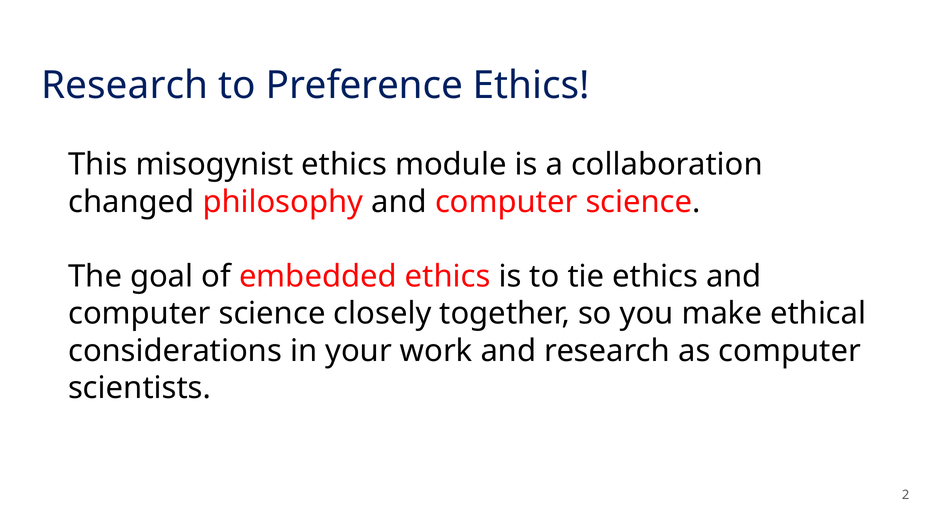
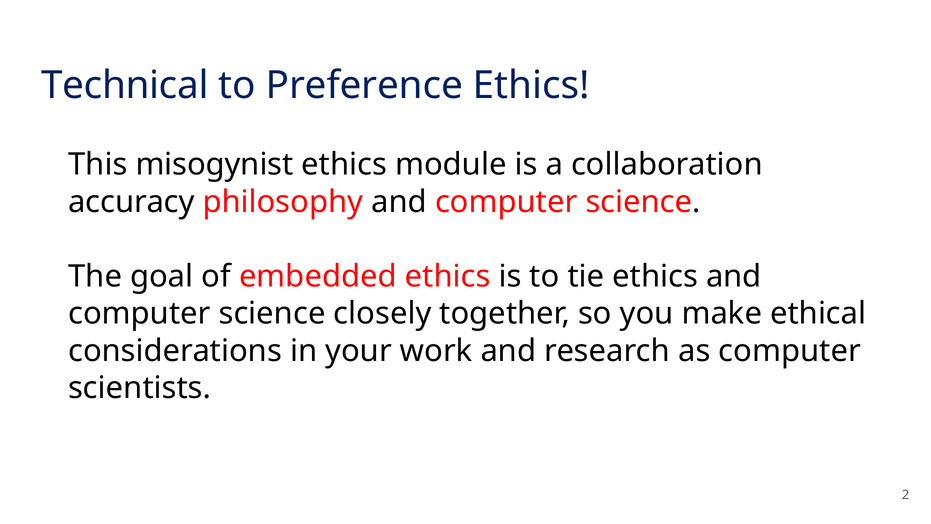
Research at (125, 85): Research -> Technical
changed: changed -> accuracy
